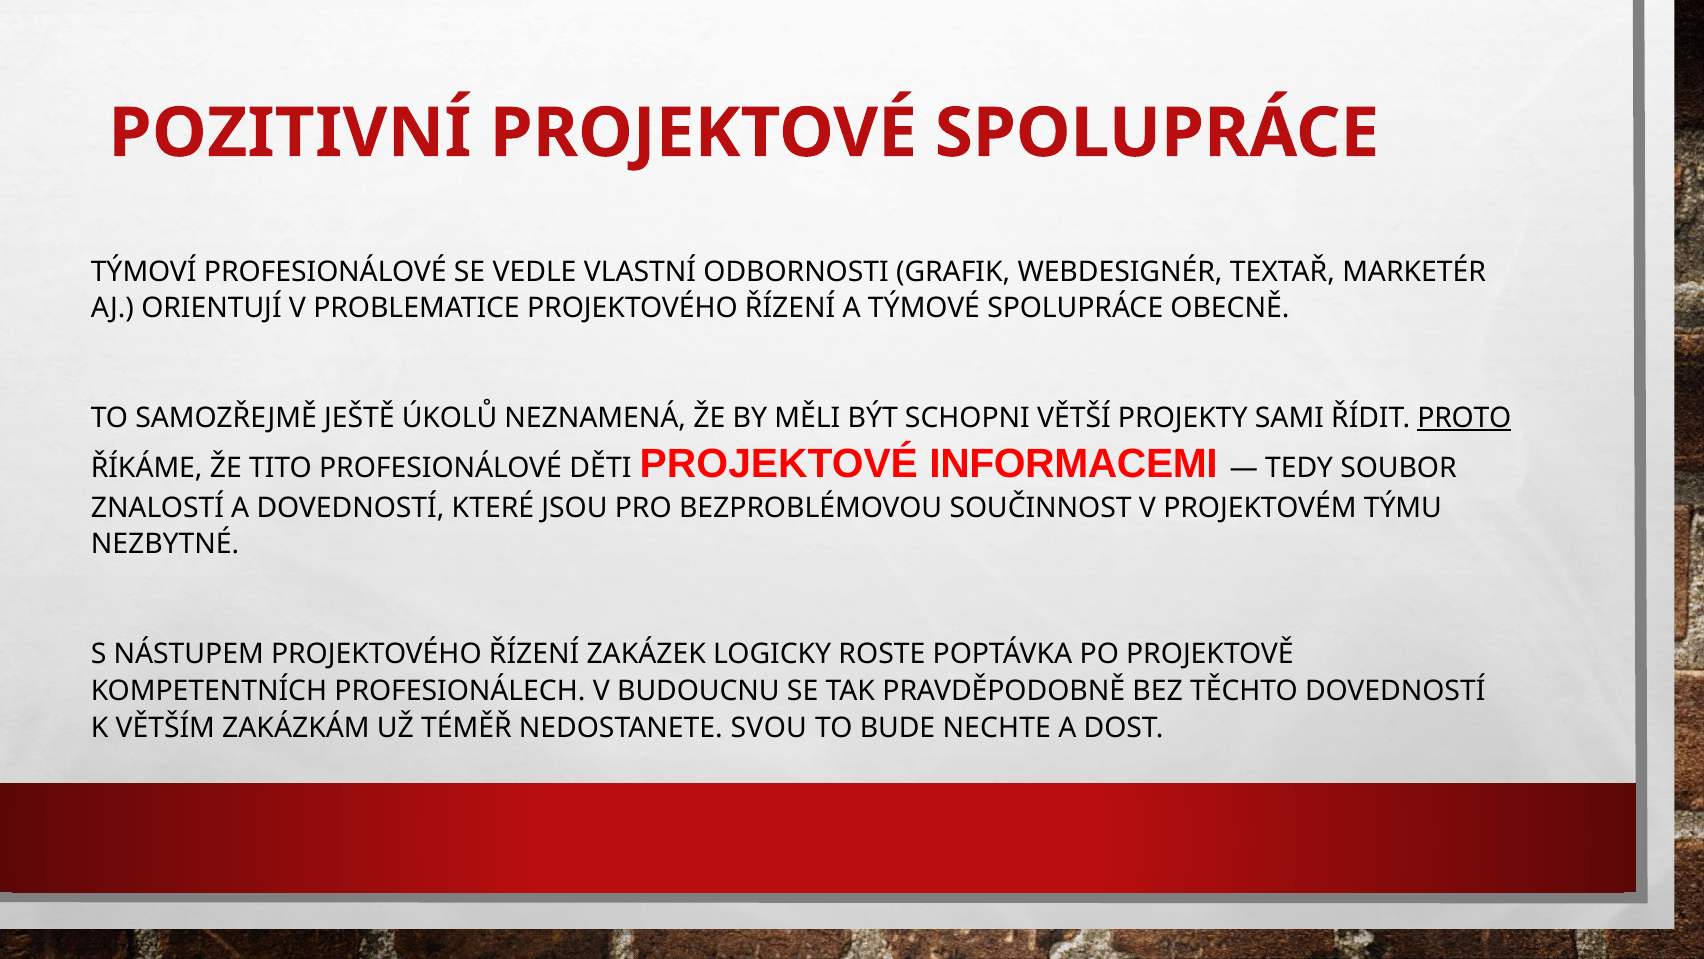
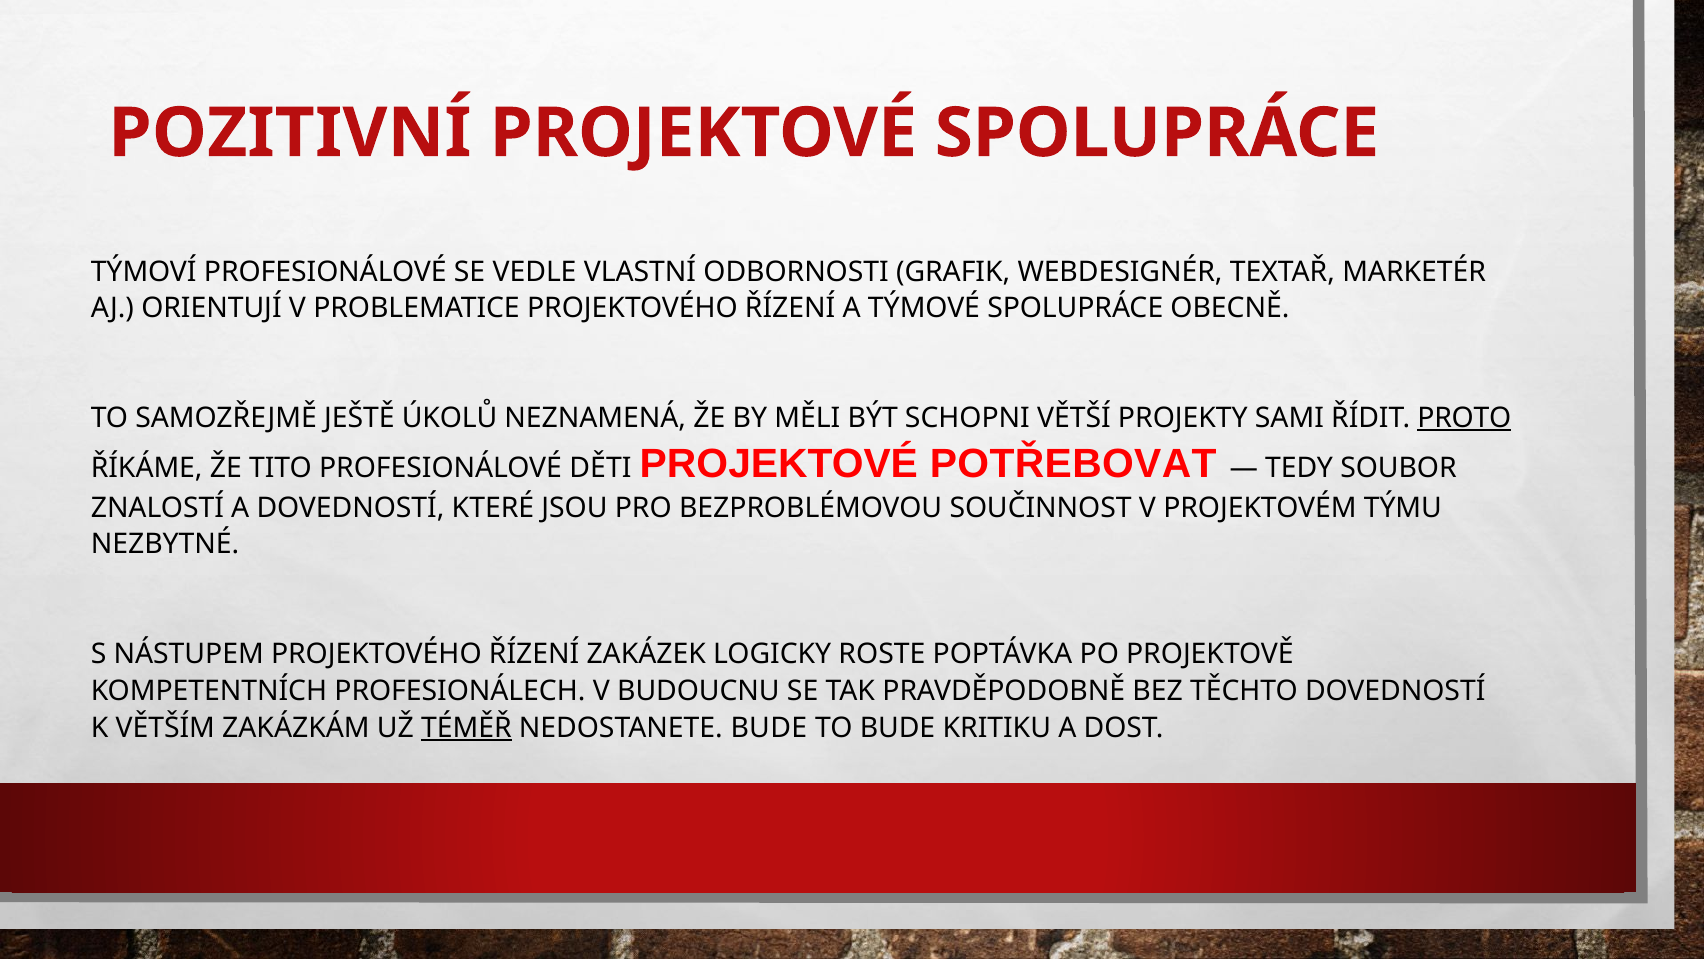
INFORMACEMI: INFORMACEMI -> POTŘEBOVAT
TÉMĚŘ underline: none -> present
NEDOSTANETE SVOU: SVOU -> BUDE
NECHTE: NECHTE -> KRITIKU
